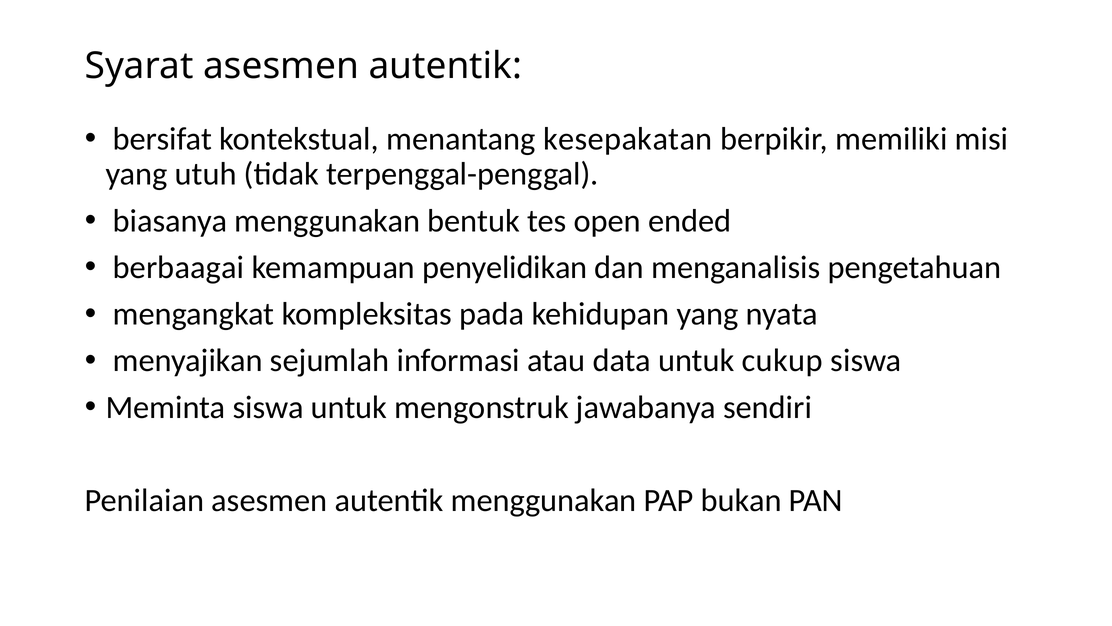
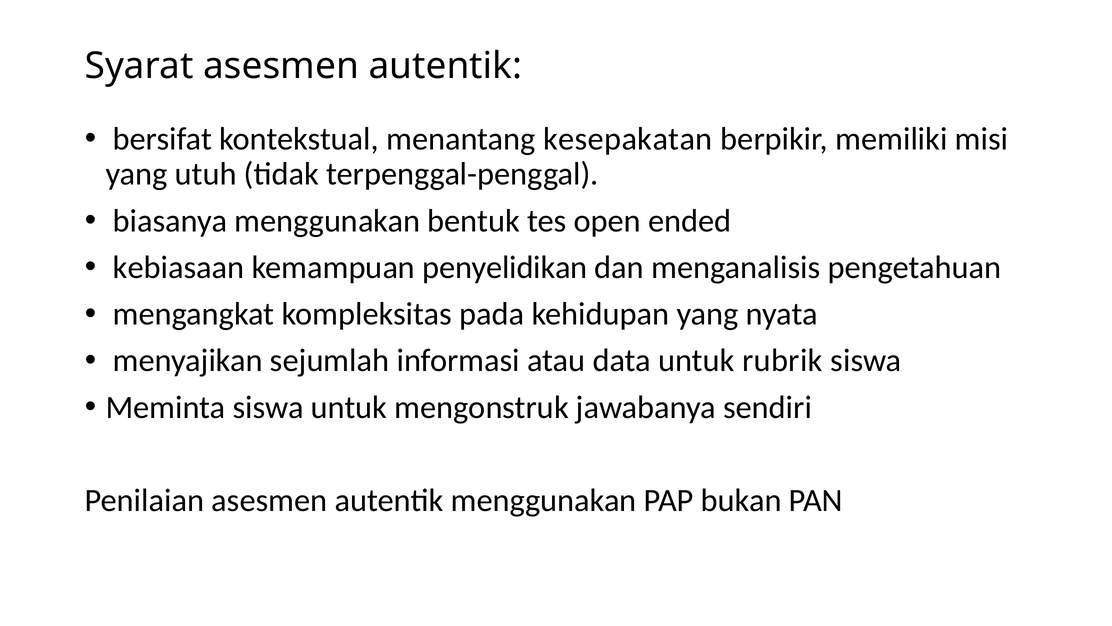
berbaagai: berbaagai -> kebiasaan
cukup: cukup -> rubrik
